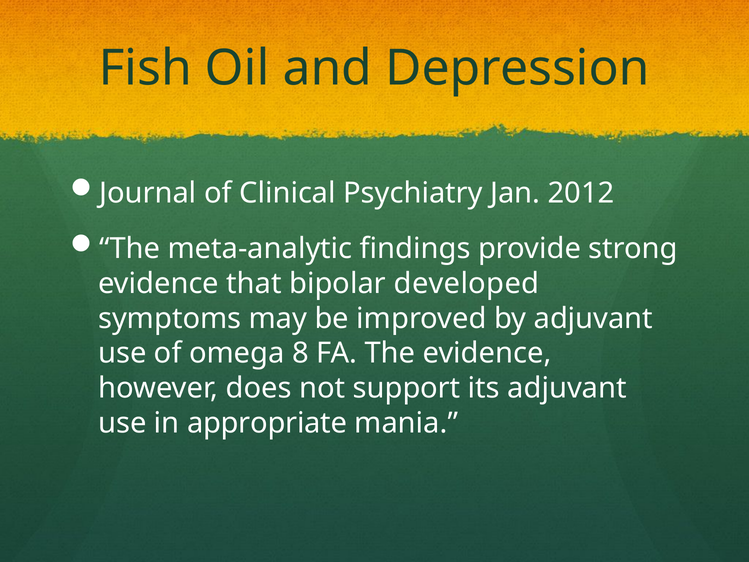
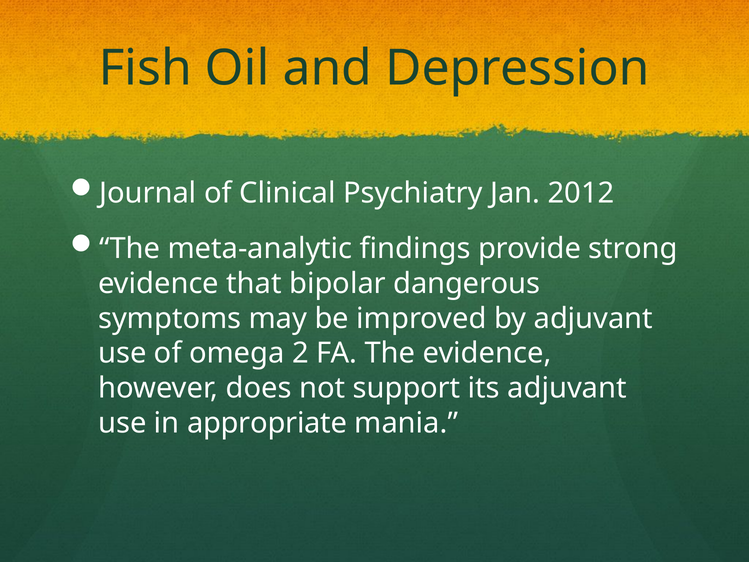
developed: developed -> dangerous
8: 8 -> 2
